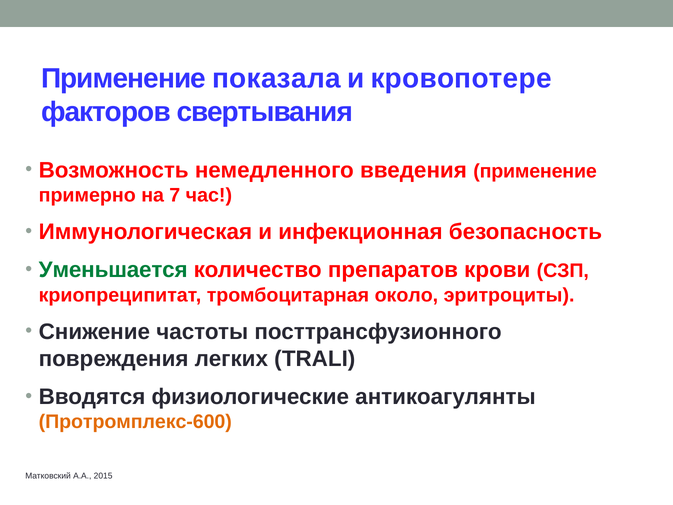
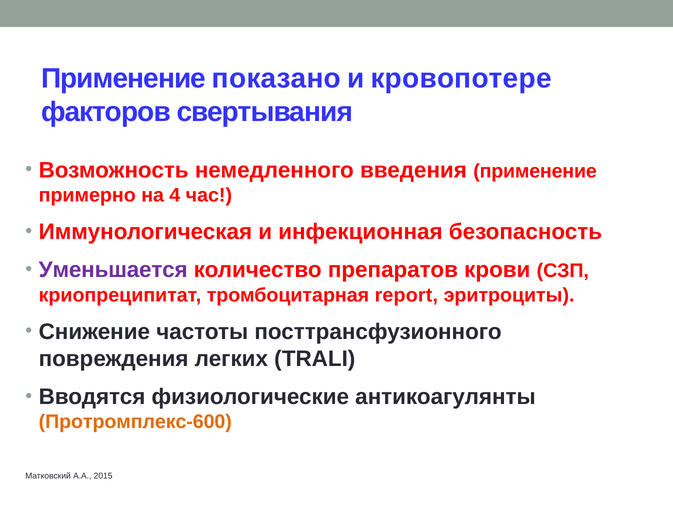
показала: показала -> показано
7: 7 -> 4
Уменьшается colour: green -> purple
около: около -> report
